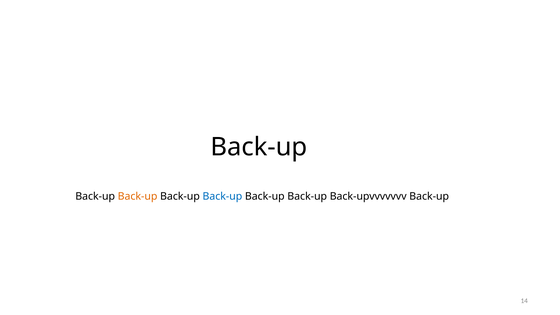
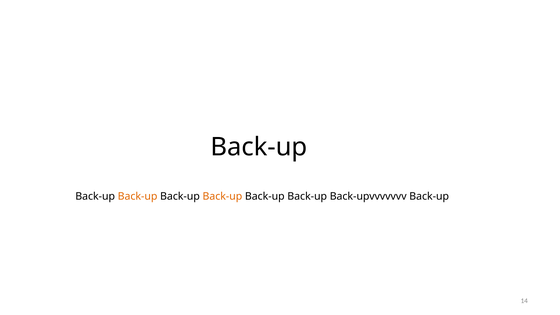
Back-up at (222, 196) colour: blue -> orange
